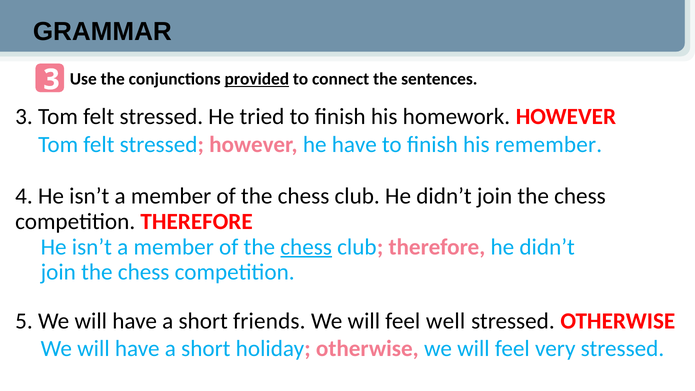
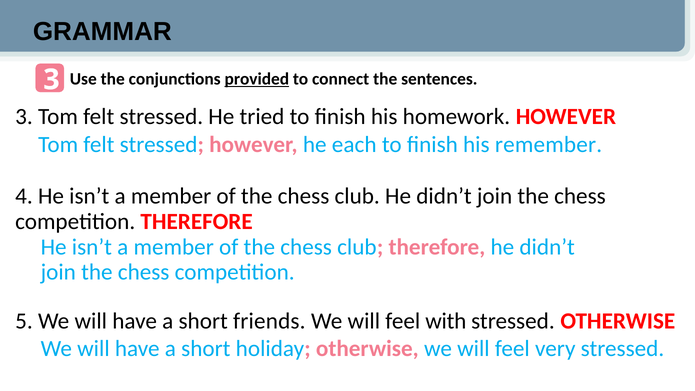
he have: have -> each
chess at (306, 247) underline: present -> none
well: well -> with
